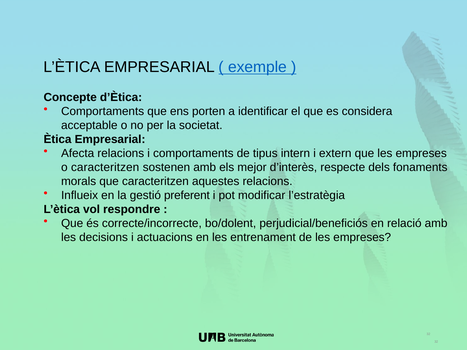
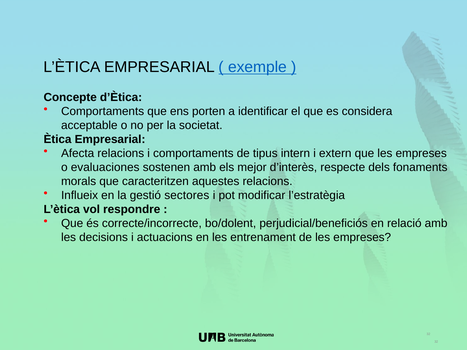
o caracteritzen: caracteritzen -> evaluaciones
preferent: preferent -> sectores
